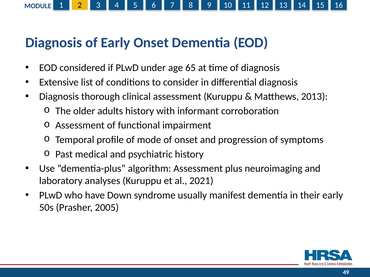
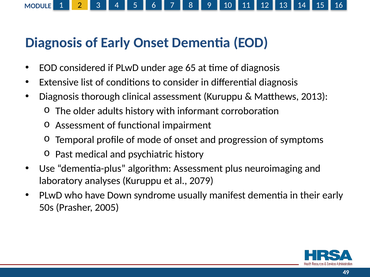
2021: 2021 -> 2079
